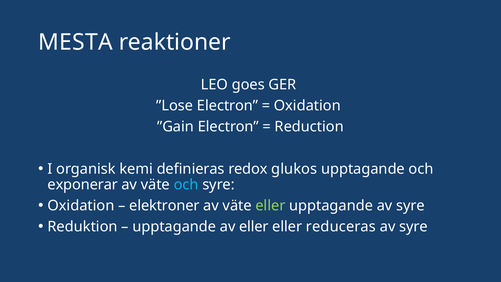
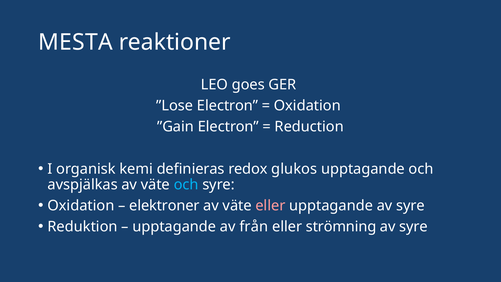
exponerar: exponerar -> avspjälkas
eller at (270, 206) colour: light green -> pink
av eller: eller -> från
reduceras: reduceras -> strömning
